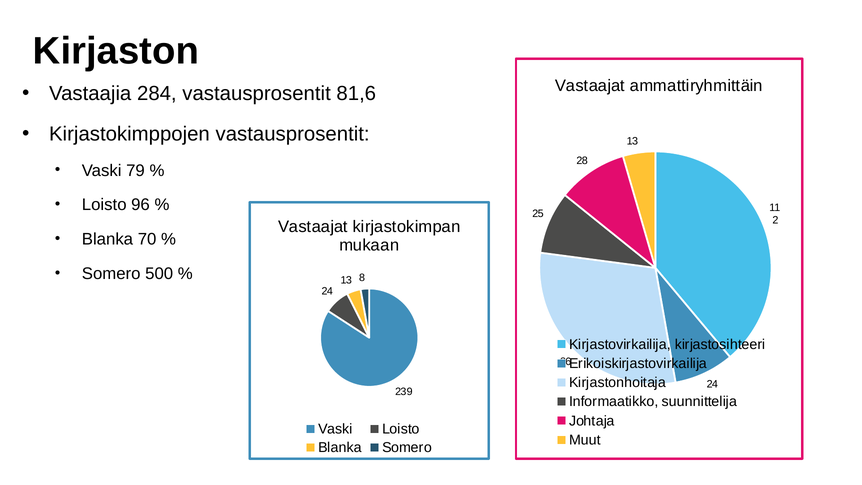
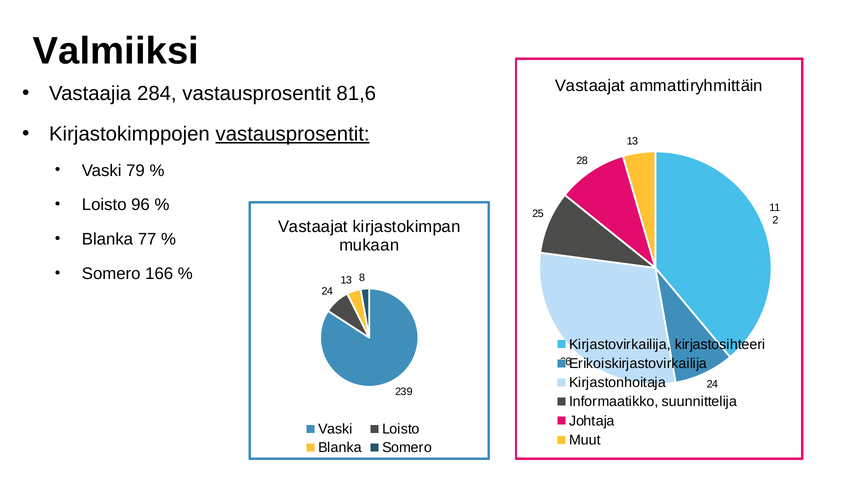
Kirjaston: Kirjaston -> Valmiiksi
vastausprosentit at (293, 134) underline: none -> present
70: 70 -> 77
500: 500 -> 166
